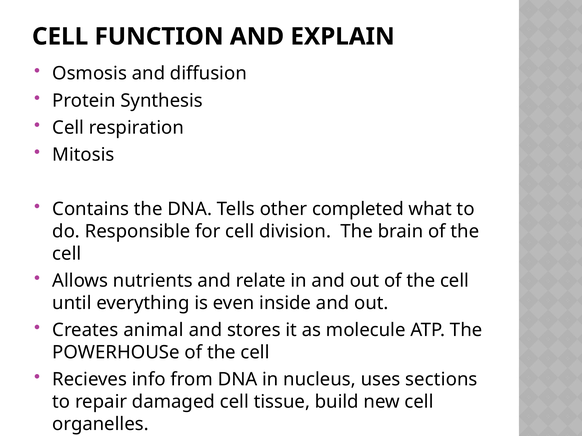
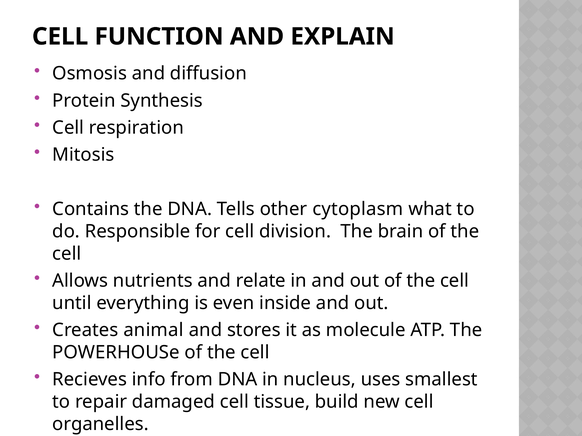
completed: completed -> cytoplasm
sections: sections -> smallest
